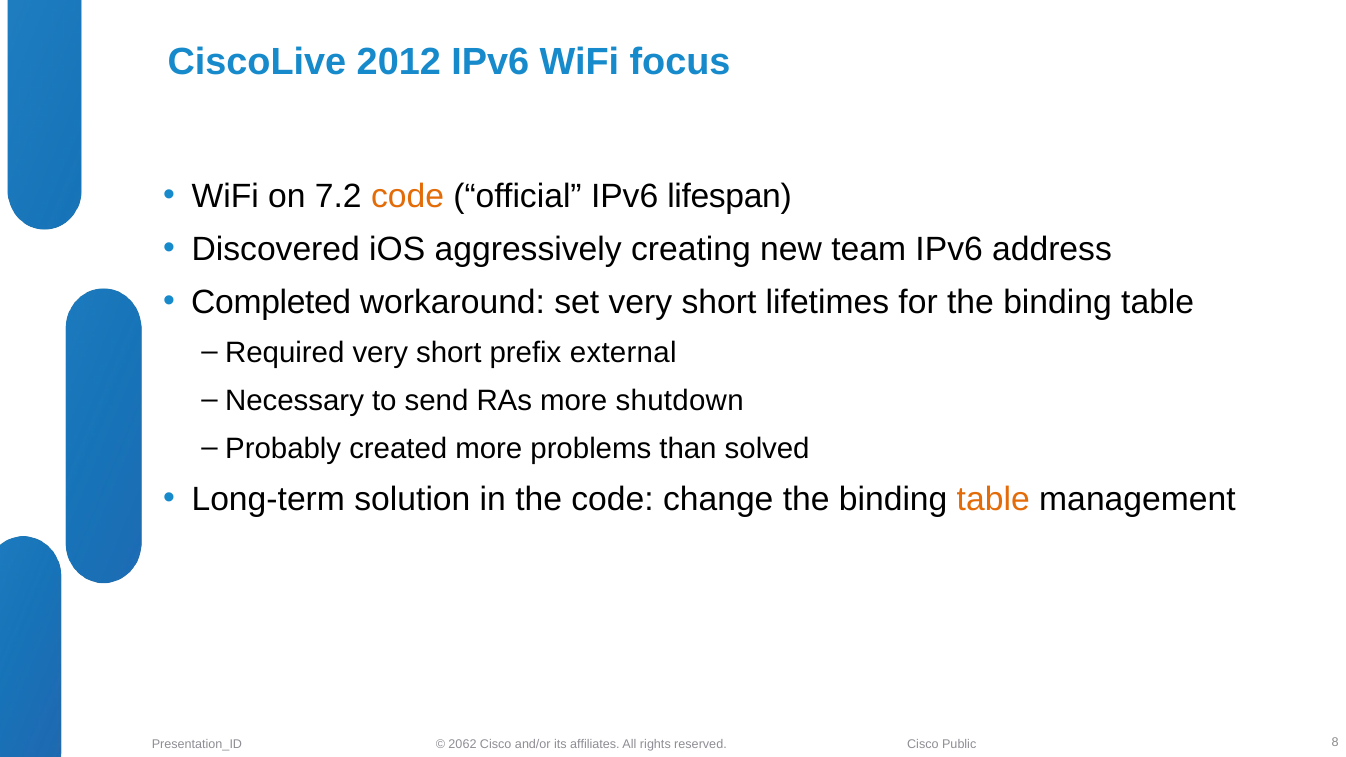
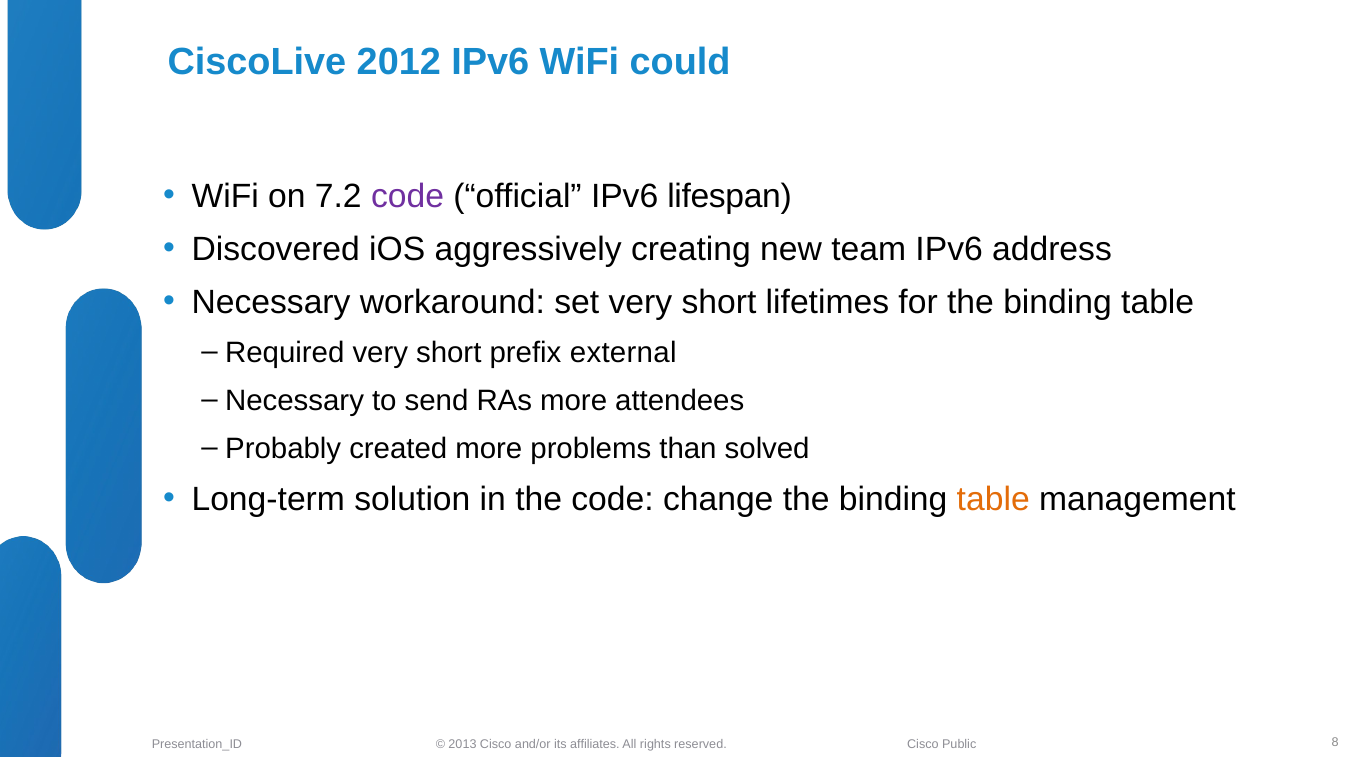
focus: focus -> could
code at (407, 197) colour: orange -> purple
Completed at (271, 303): Completed -> Necessary
shutdown: shutdown -> attendees
2062: 2062 -> 2013
